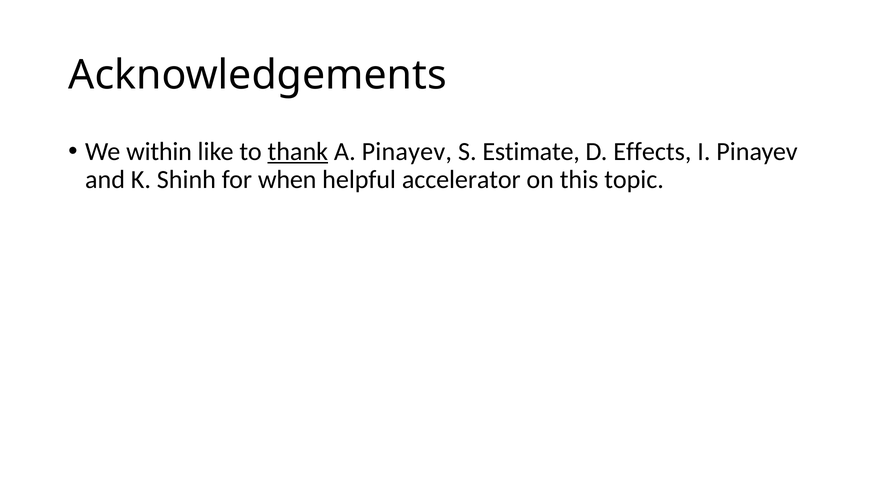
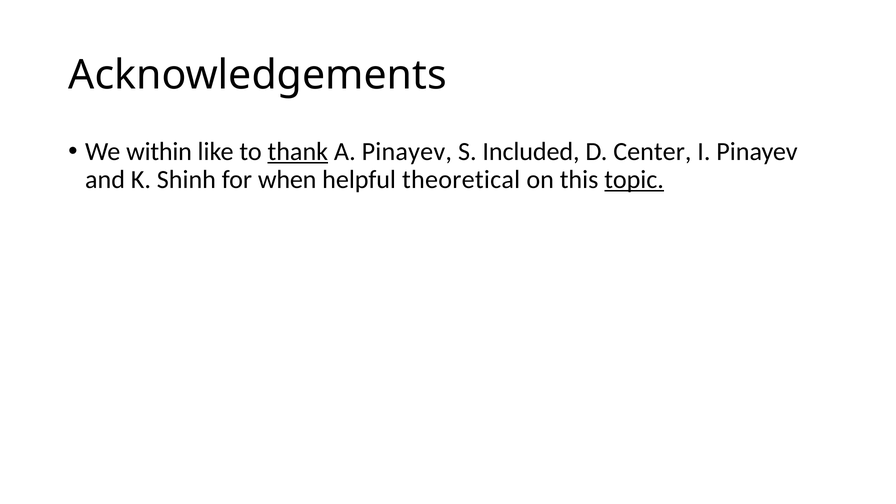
Estimate: Estimate -> Included
Effects: Effects -> Center
accelerator: accelerator -> theoretical
topic underline: none -> present
